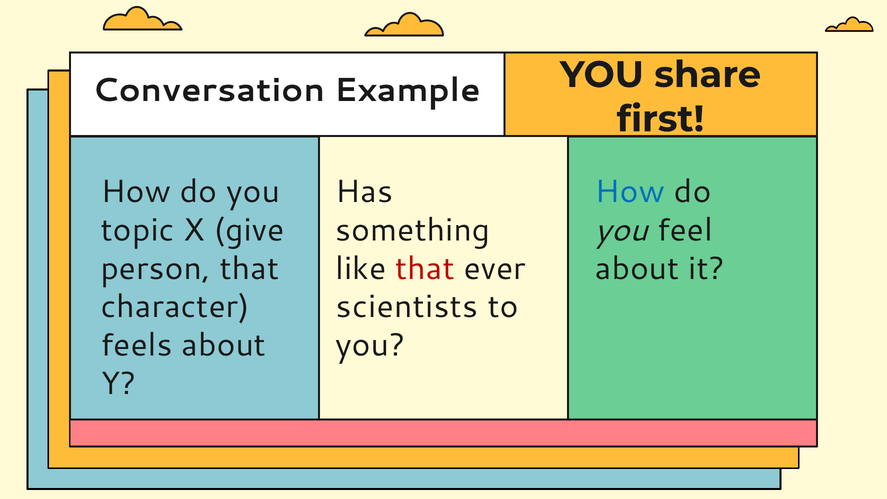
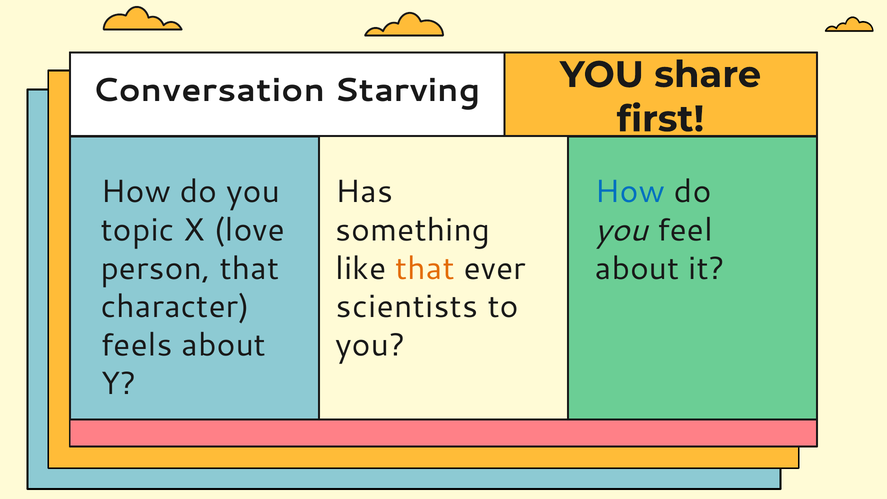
Example: Example -> Starving
give: give -> love
that at (425, 268) colour: red -> orange
